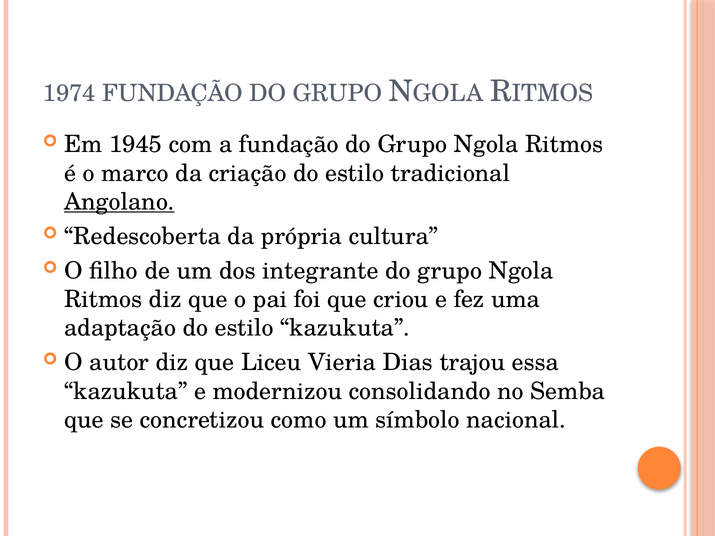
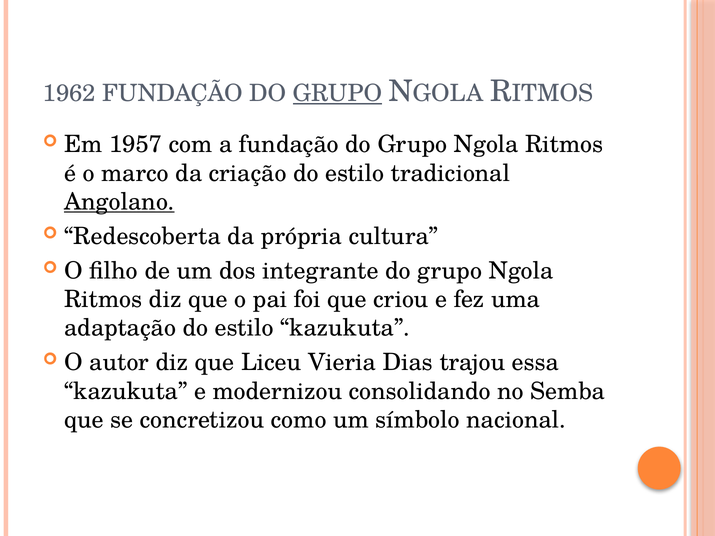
1974: 1974 -> 1962
GRUPO at (338, 93) underline: none -> present
1945: 1945 -> 1957
